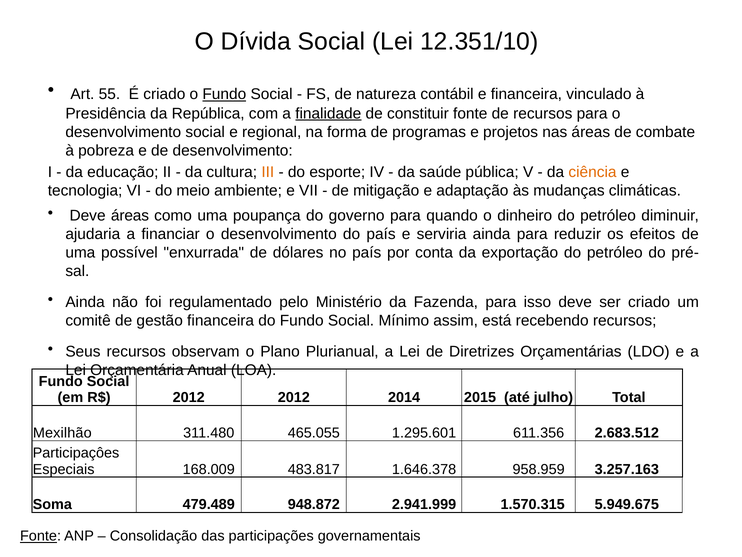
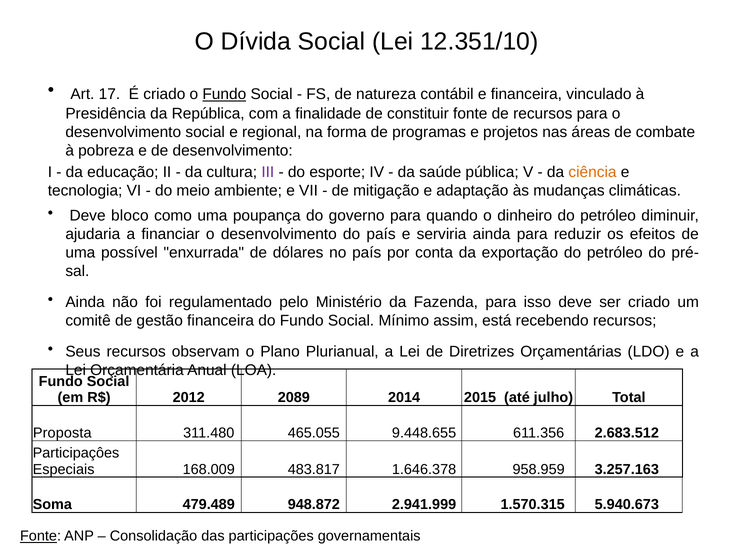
55: 55 -> 17
finalidade underline: present -> none
III colour: orange -> purple
Deve áreas: áreas -> bloco
2012 2012: 2012 -> 2089
Mexilhão: Mexilhão -> Proposta
1.295.601: 1.295.601 -> 9.448.655
5.949.675: 5.949.675 -> 5.940.673
